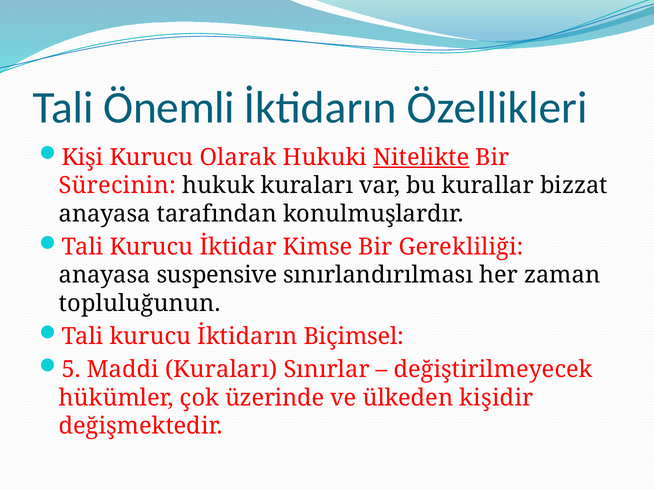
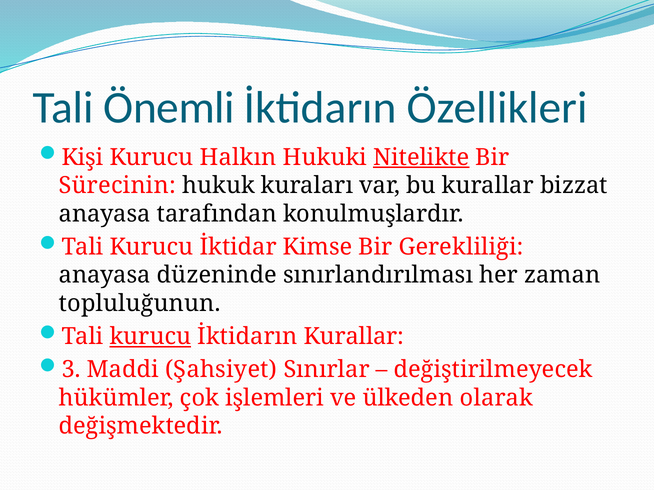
Olarak: Olarak -> Halkın
suspensive: suspensive -> düzeninde
kurucu at (150, 337) underline: none -> present
İktidarın Biçimsel: Biçimsel -> Kurallar
5: 5 -> 3
Maddi Kuraları: Kuraları -> Şahsiyet
üzerinde: üzerinde -> işlemleri
kişidir: kişidir -> olarak
